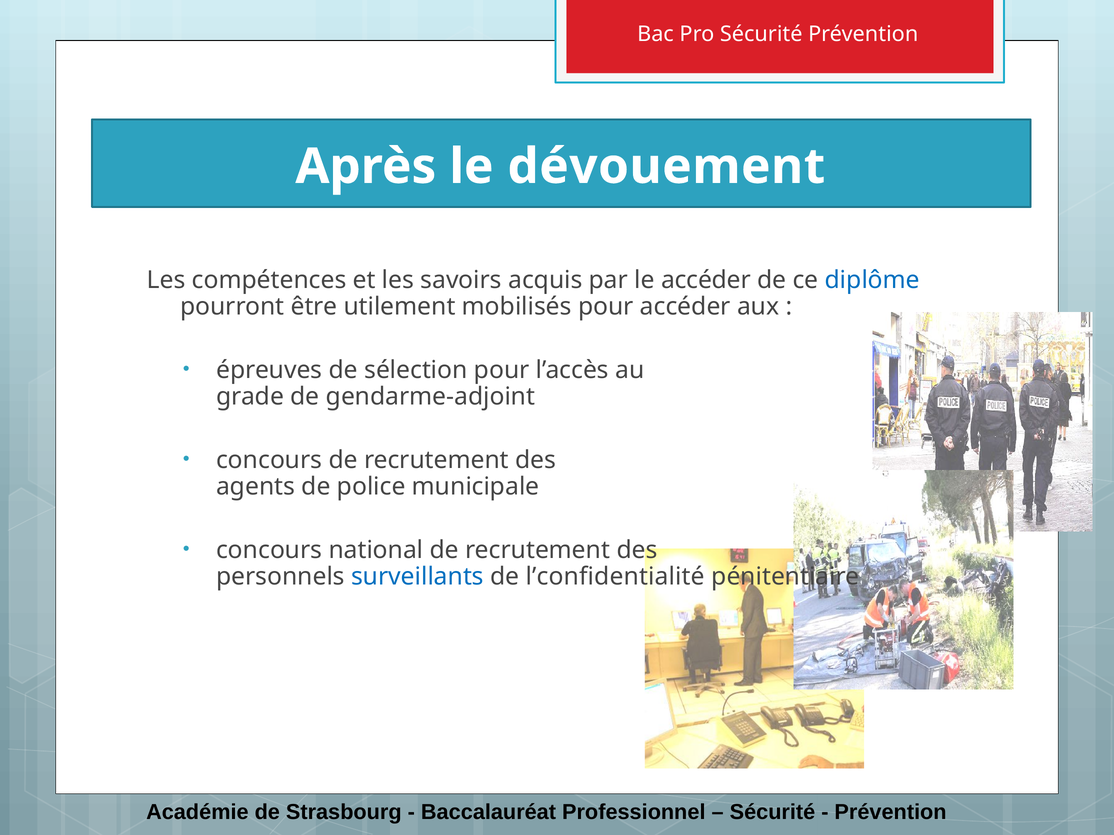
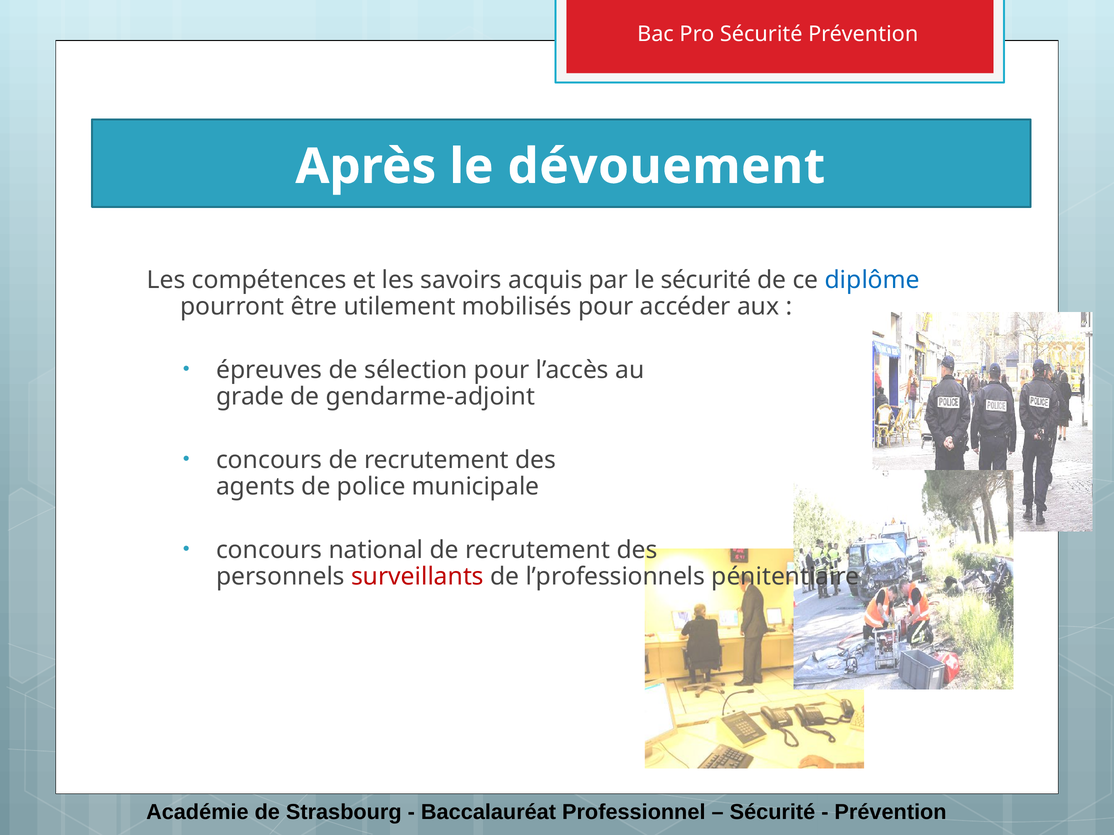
le accéder: accéder -> sécurité
surveillants colour: blue -> red
l’confidentialité: l’confidentialité -> l’professionnels
